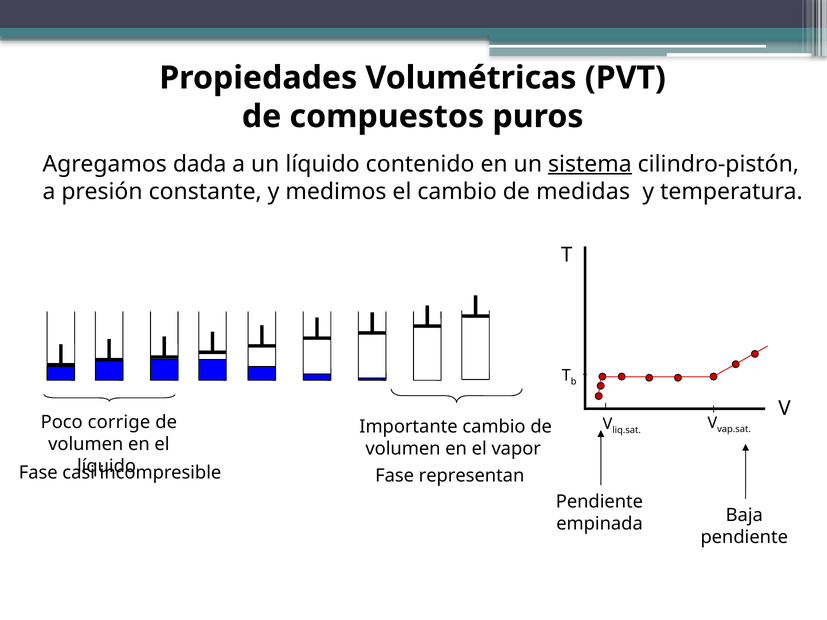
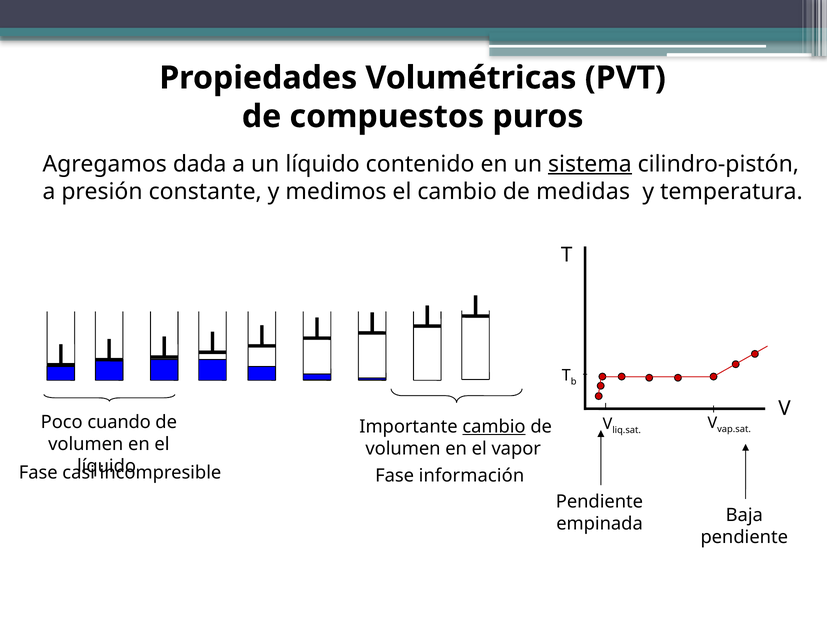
corrige: corrige -> cuando
cambio at (494, 427) underline: none -> present
representan: representan -> información
